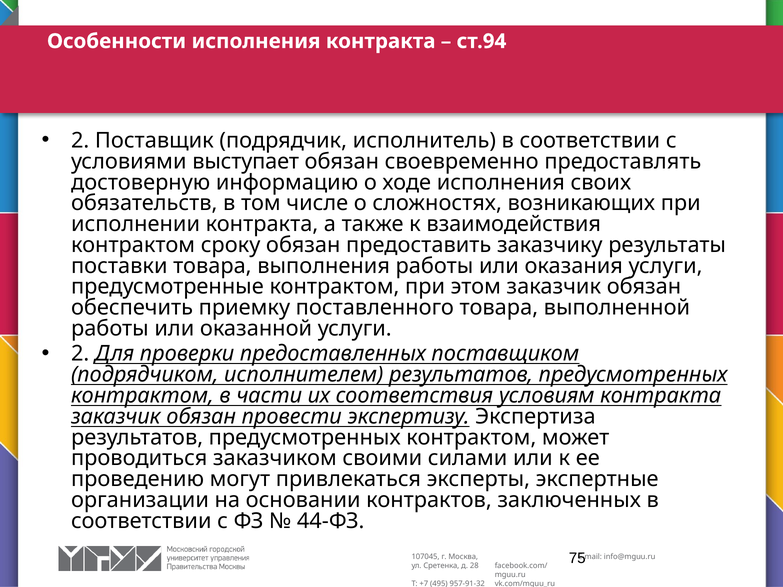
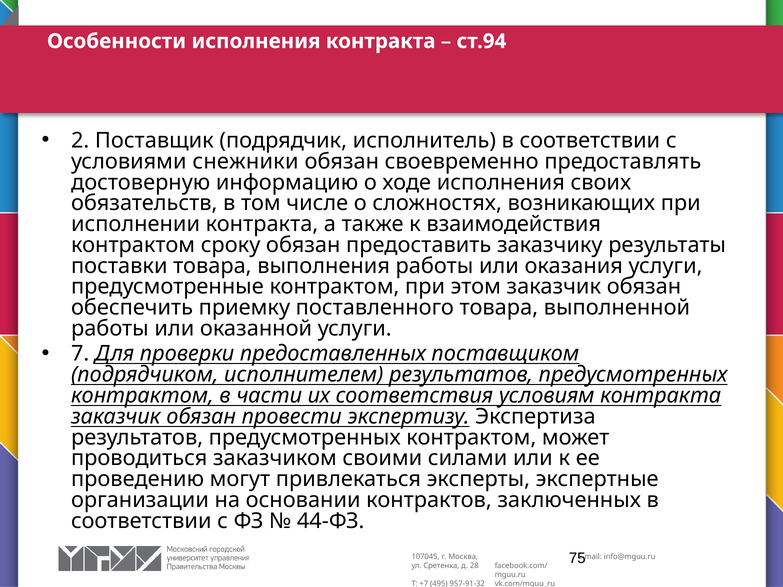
выступает: выступает -> снежники
2 at (80, 354): 2 -> 7
